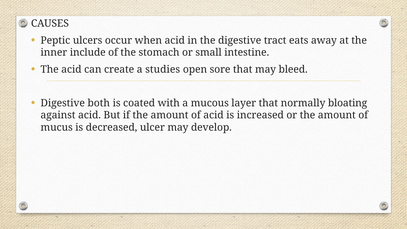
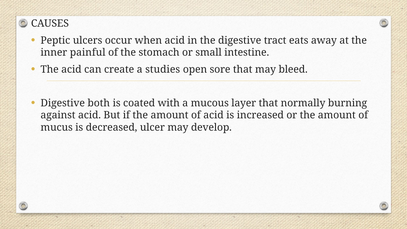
include: include -> painful
bloating: bloating -> burning
